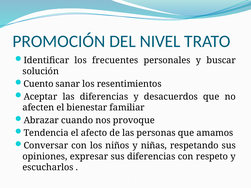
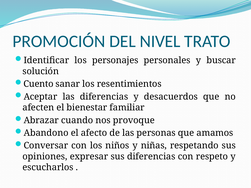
frecuentes: frecuentes -> personajes
Tendencia: Tendencia -> Abandono
